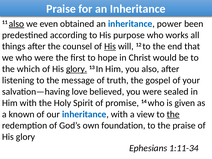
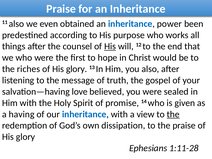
also at (16, 24) underline: present -> none
which: which -> riches
glory at (77, 69) underline: present -> none
known: known -> having
foundation: foundation -> dissipation
1:11-34: 1:11-34 -> 1:11-28
